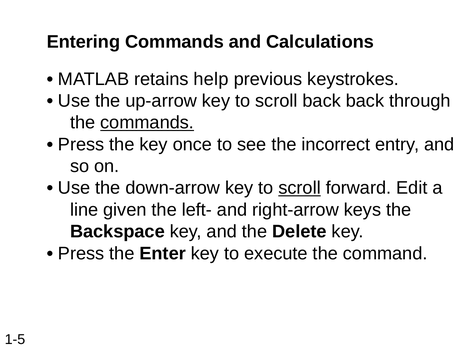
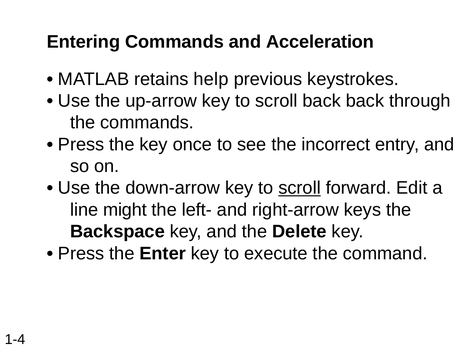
Calculations: Calculations -> Acceleration
commands at (147, 123) underline: present -> none
given: given -> might
1-5: 1-5 -> 1-4
